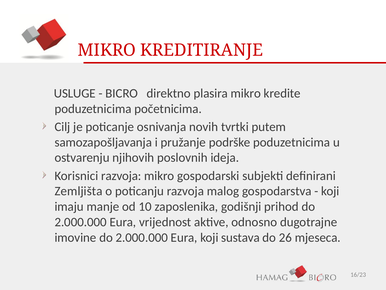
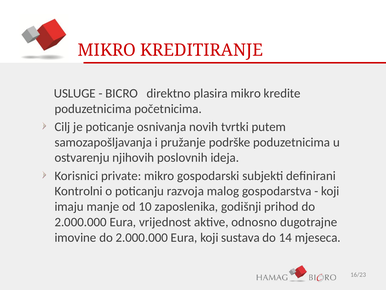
Korisnici razvoja: razvoja -> private
Zemljišta: Zemljišta -> Kontrolni
26: 26 -> 14
